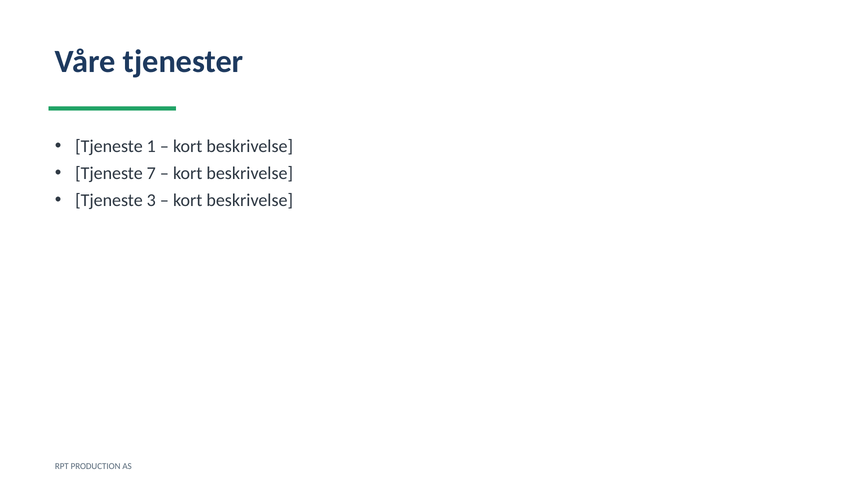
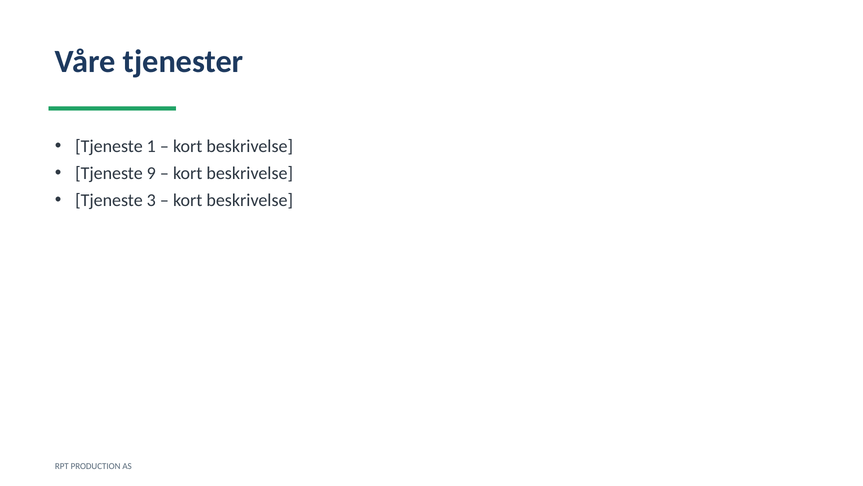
7: 7 -> 9
